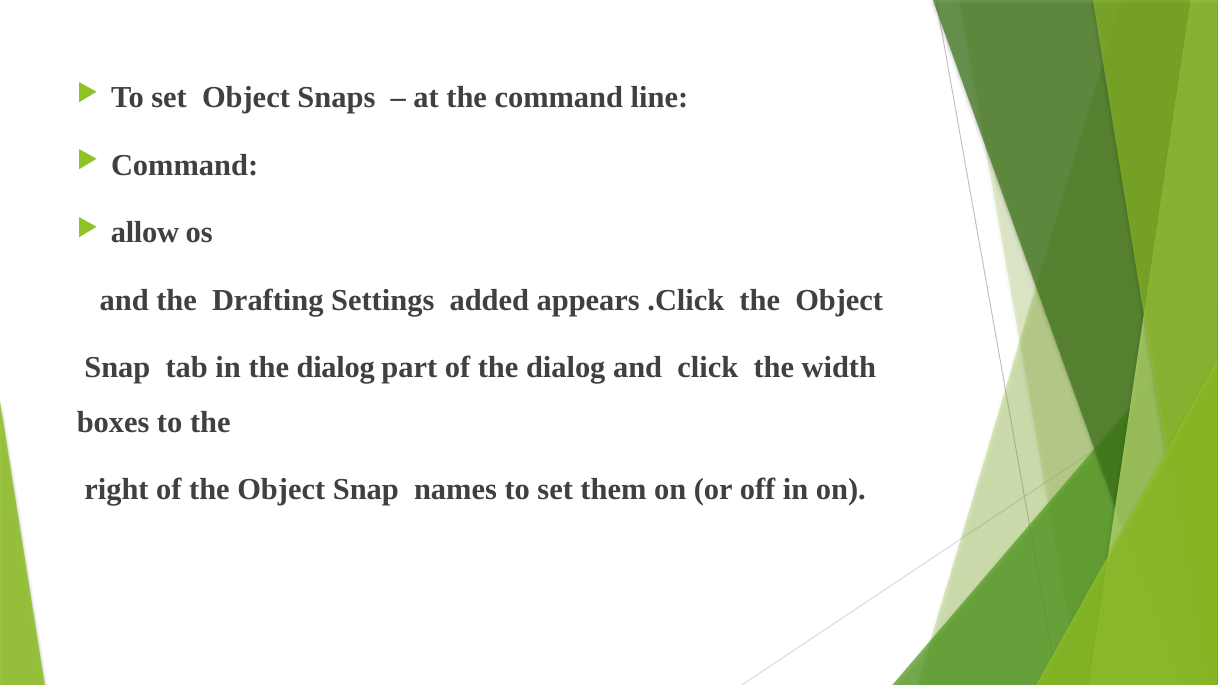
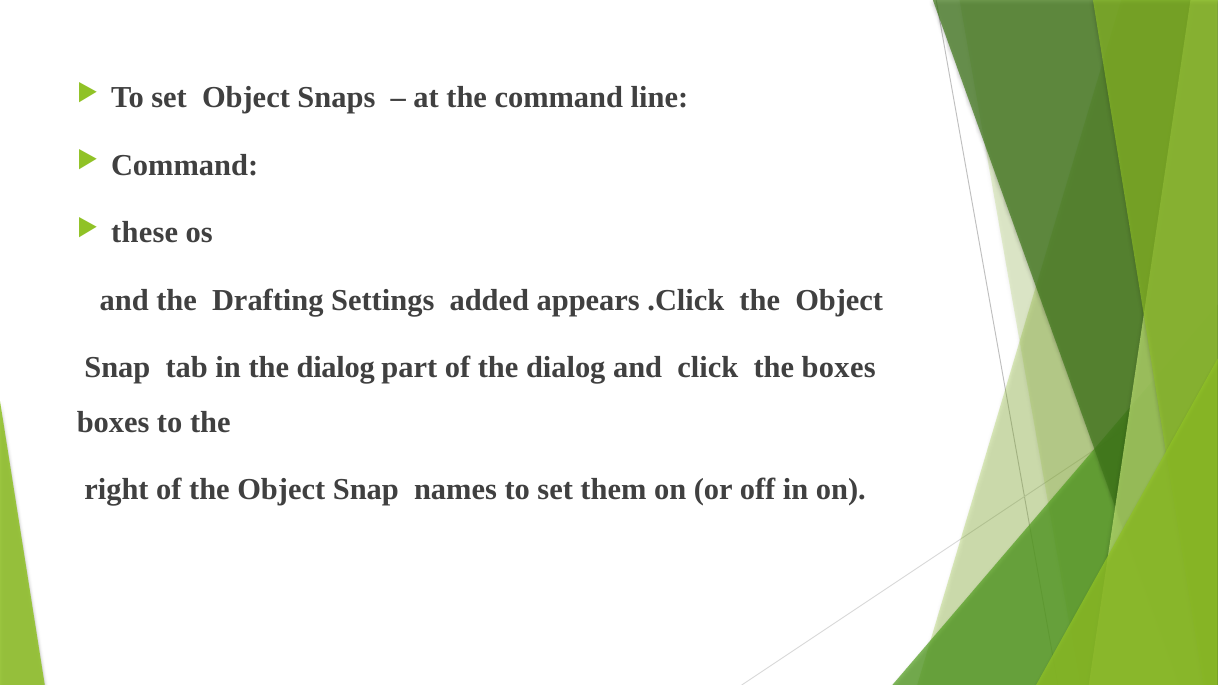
allow: allow -> these
the width: width -> boxes
